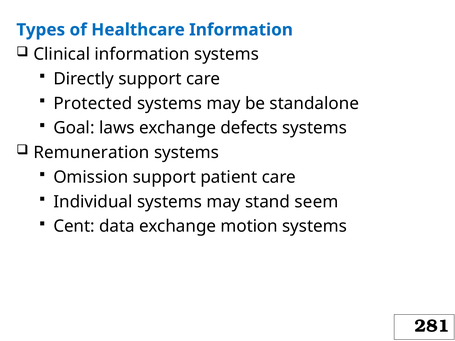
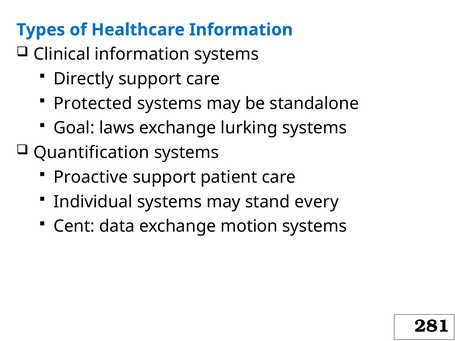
defects: defects -> lurking
Remuneration: Remuneration -> Quantification
Omission: Omission -> Proactive
seem: seem -> every
